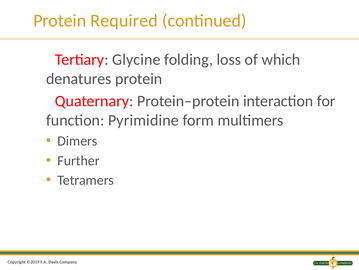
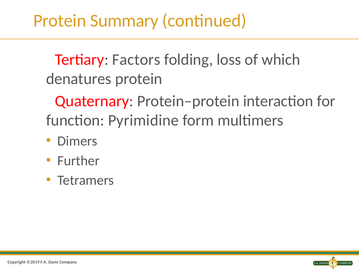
Required: Required -> Summary
Glycine: Glycine -> Factors
